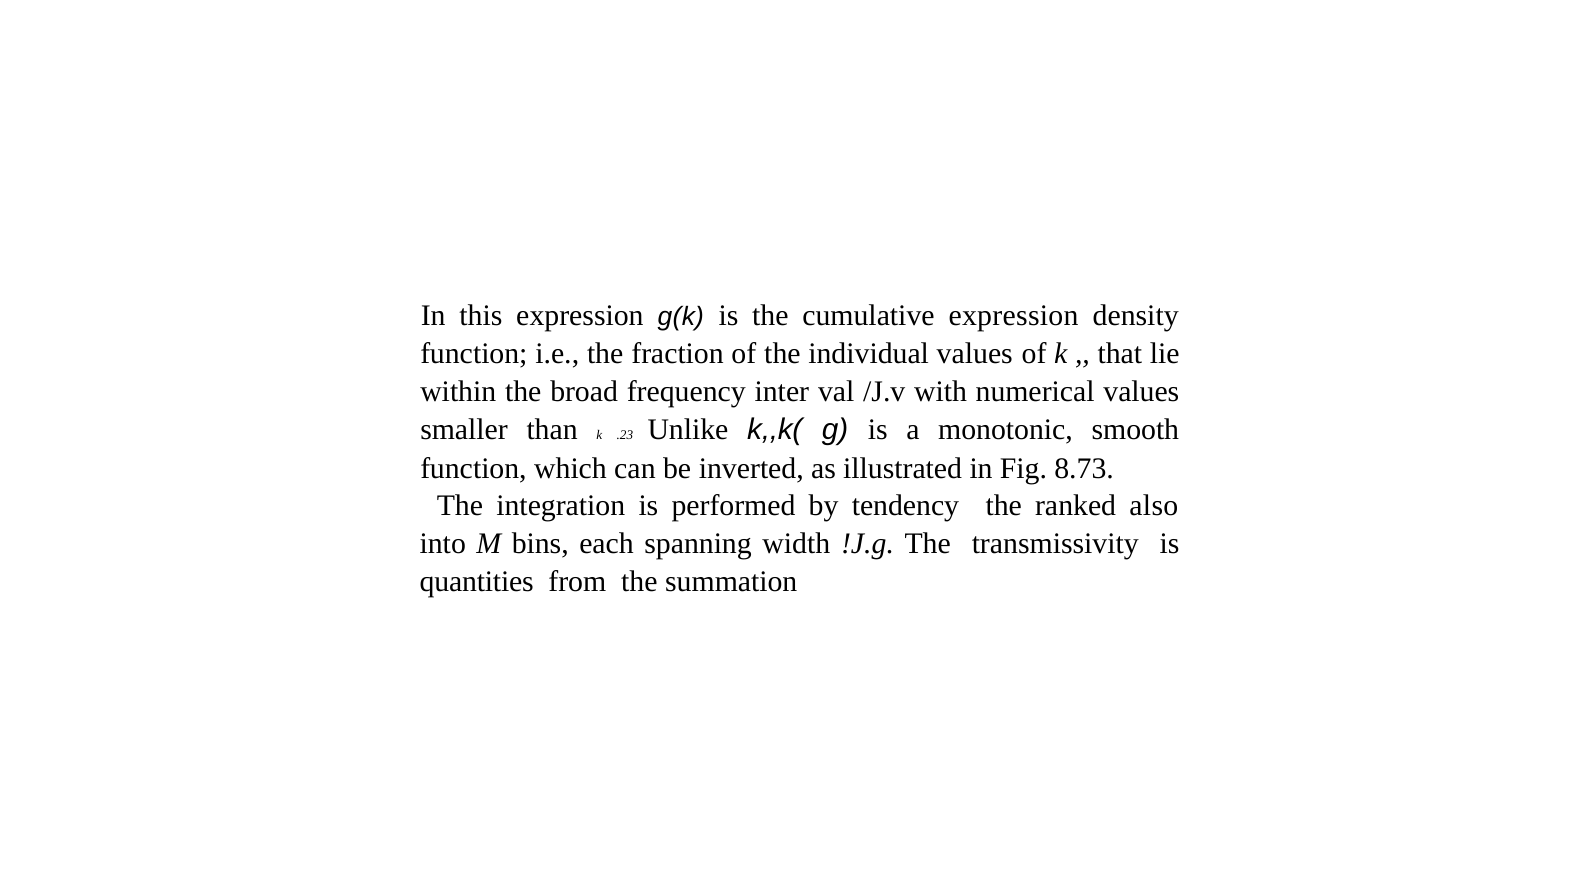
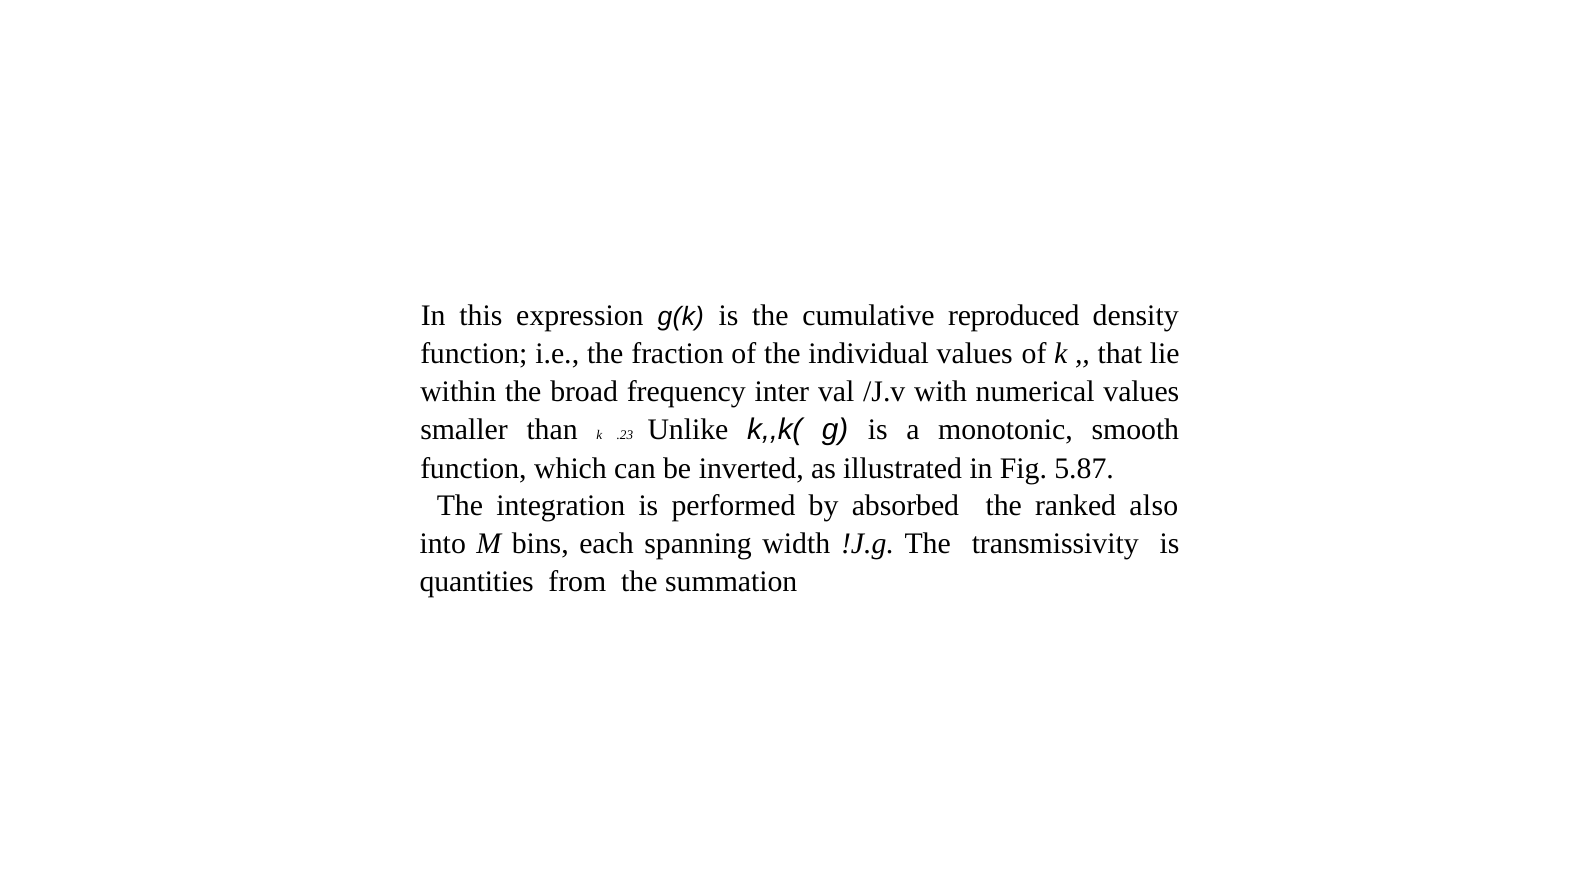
cumulative expression: expression -> reproduced
8.73: 8.73 -> 5.87
tendency: tendency -> absorbed
